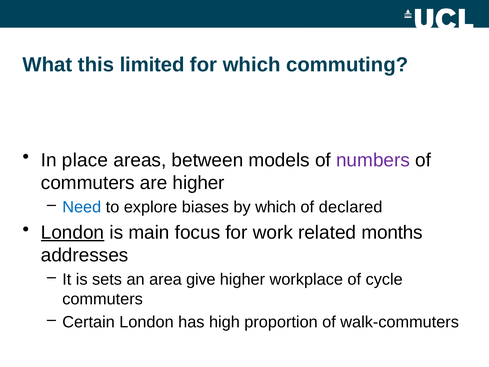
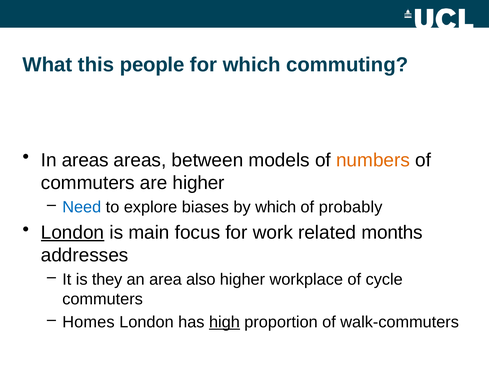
limited: limited -> people
In place: place -> areas
numbers colour: purple -> orange
declared: declared -> probably
sets: sets -> they
give: give -> also
Certain: Certain -> Homes
high underline: none -> present
